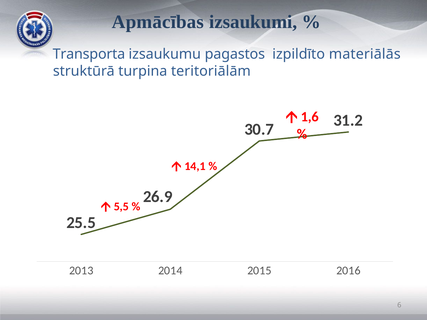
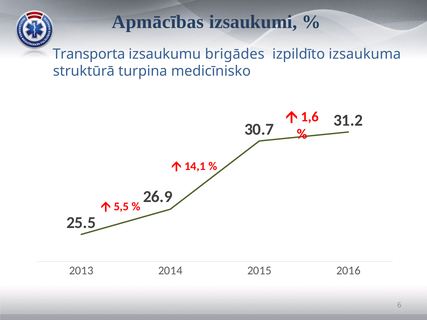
pagastos: pagastos -> brigādes
materiālās: materiālās -> izsaukuma
teritoriālām: teritoriālām -> medicīnisko
